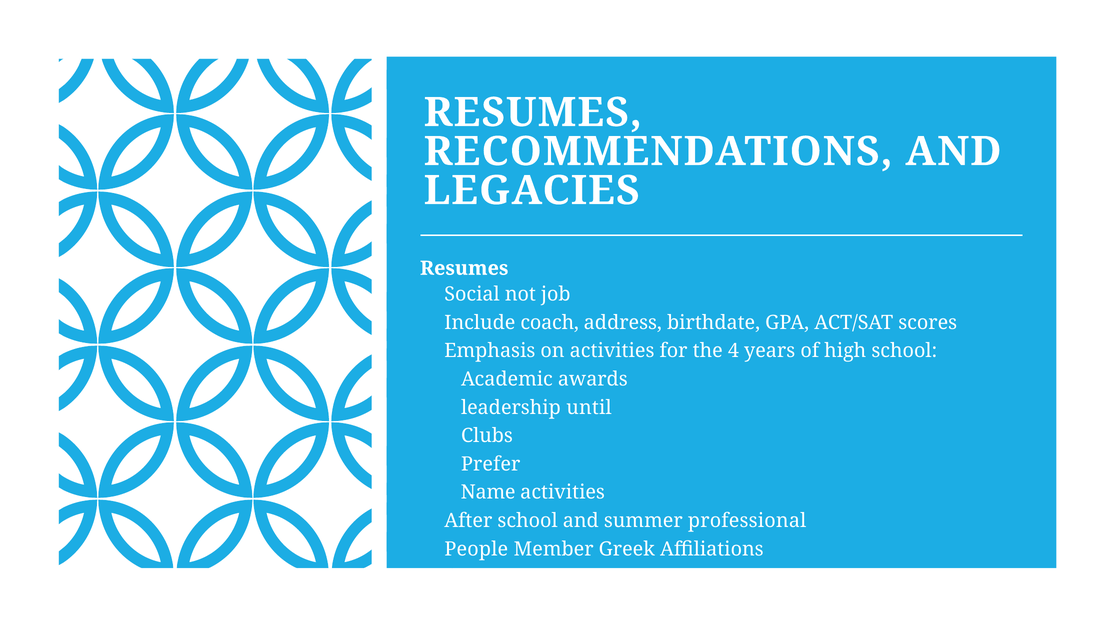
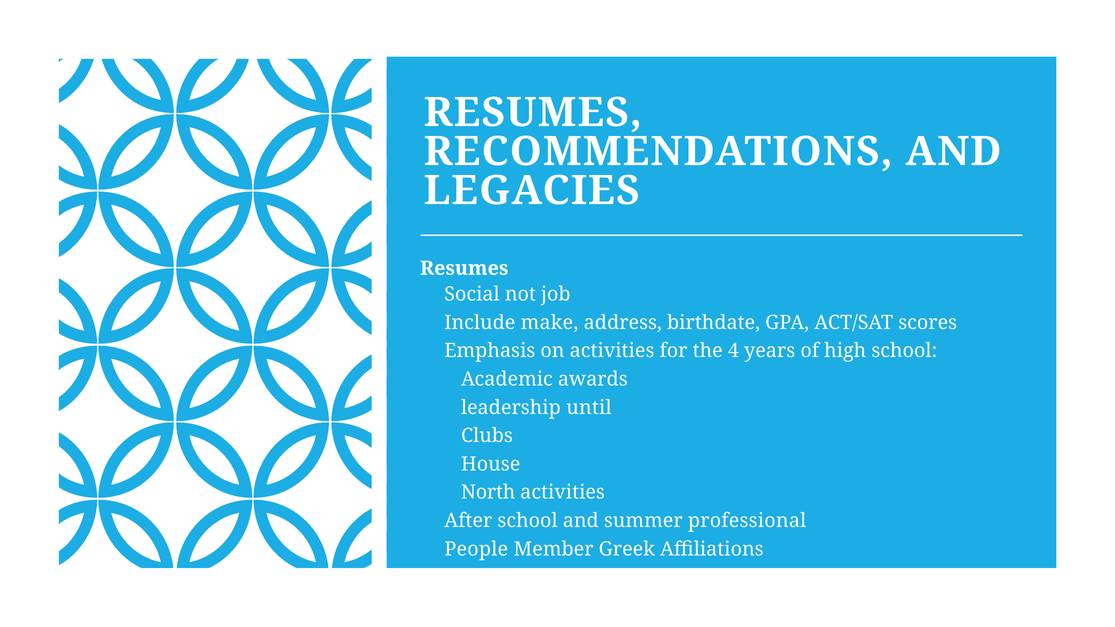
coach: coach -> make
Prefer: Prefer -> House
Name: Name -> North
